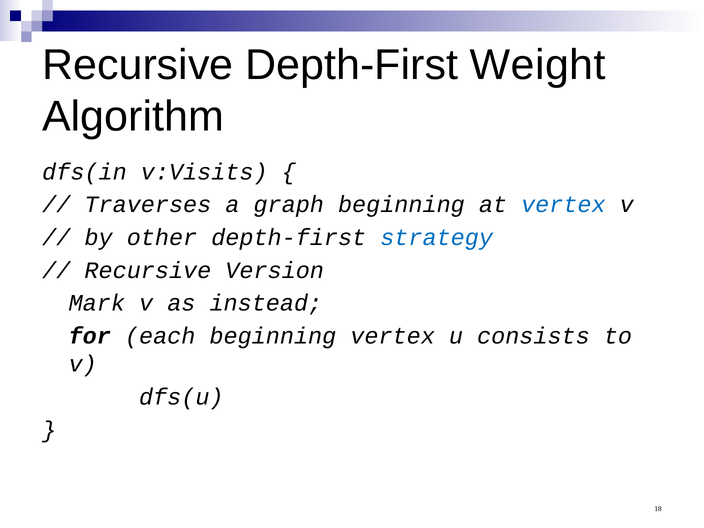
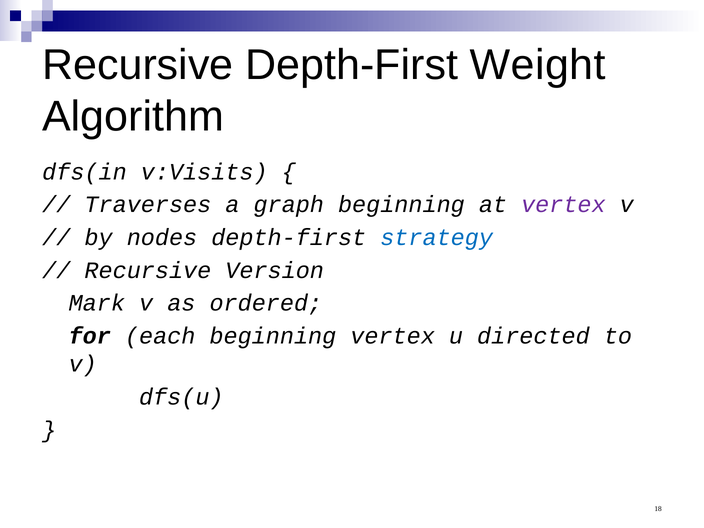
vertex at (563, 205) colour: blue -> purple
other: other -> nodes
instead: instead -> ordered
consists: consists -> directed
